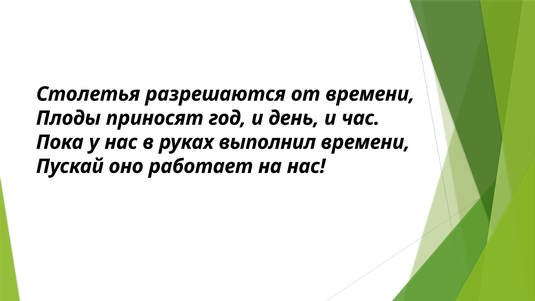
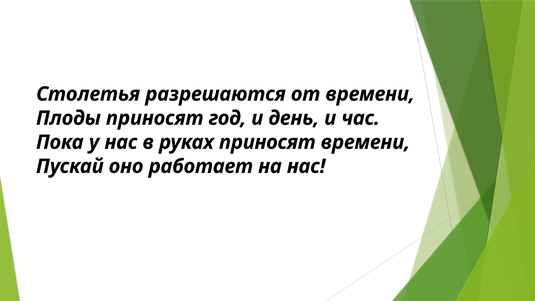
руках выполнил: выполнил -> приносят
